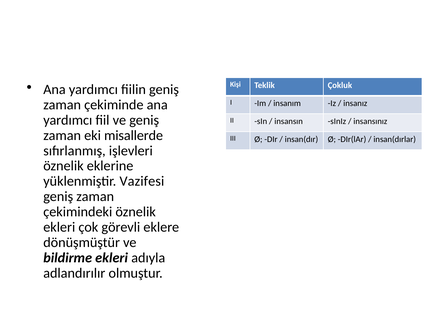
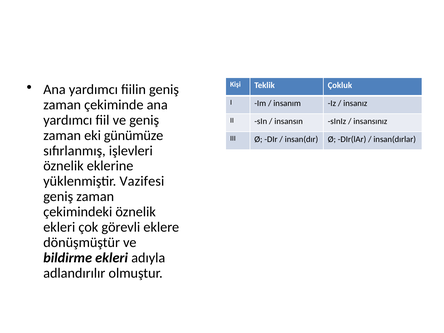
misallerde: misallerde -> günümüze
